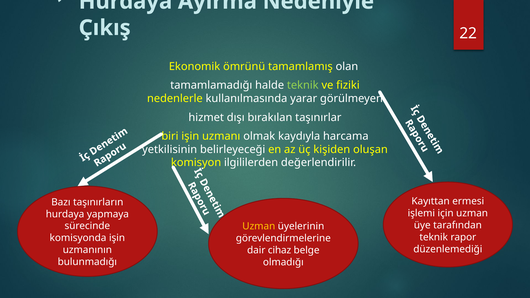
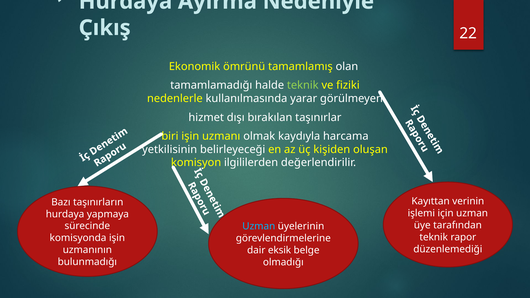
ermesi: ermesi -> verinin
Uzman at (259, 226) colour: yellow -> light blue
cihaz: cihaz -> eksik
